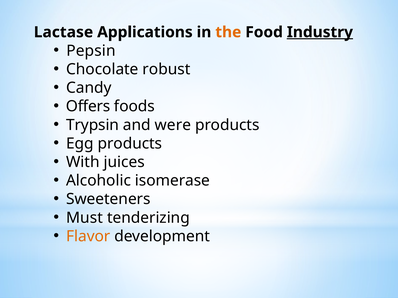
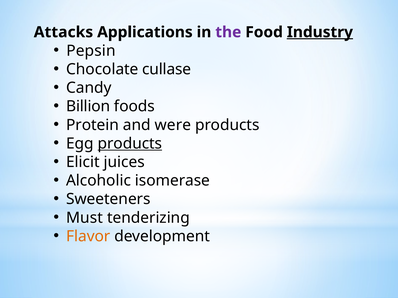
Lactase: Lactase -> Attacks
the colour: orange -> purple
robust: robust -> cullase
Offers: Offers -> Billion
Trypsin: Trypsin -> Protein
products at (130, 144) underline: none -> present
With: With -> Elicit
